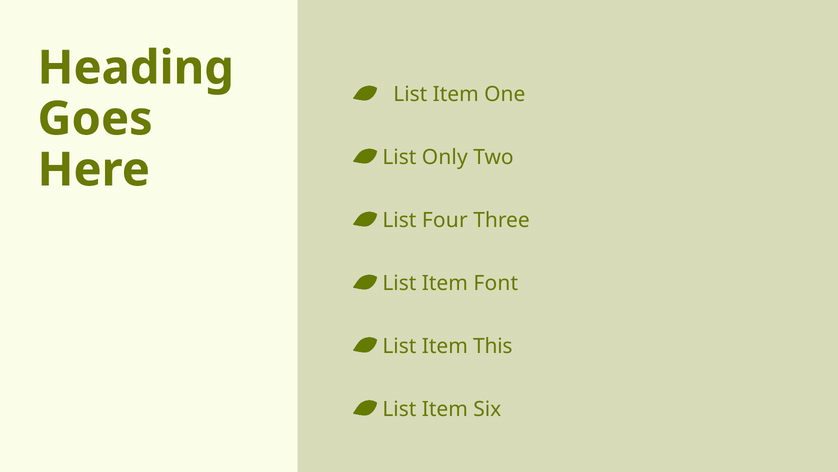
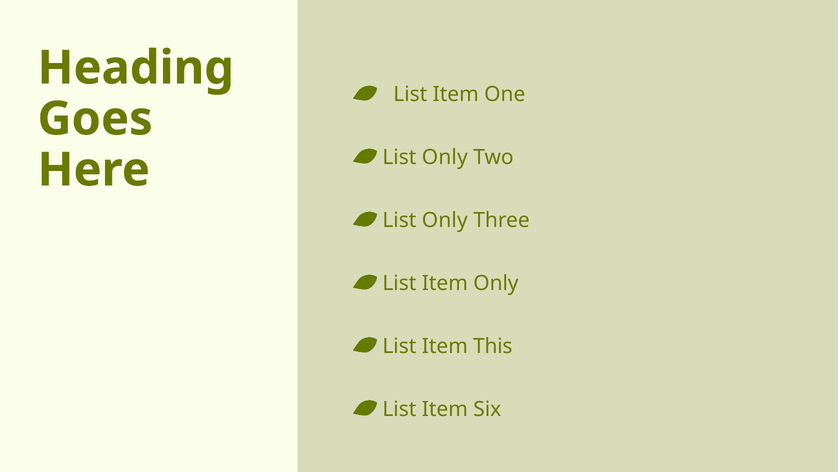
Four at (445, 220): Four -> Only
Item Font: Font -> Only
